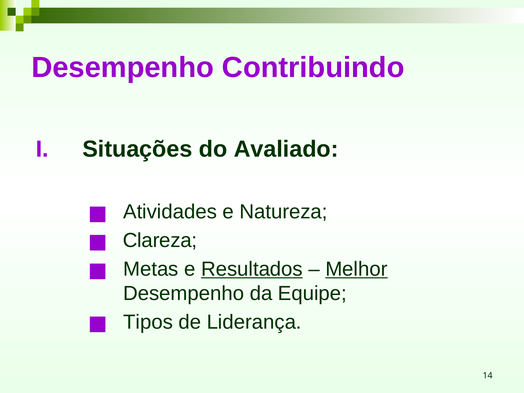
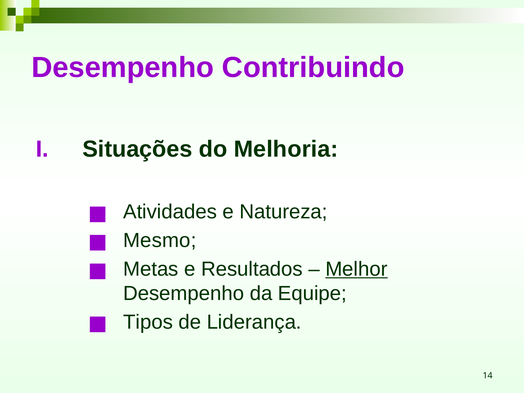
Avaliado: Avaliado -> Melhoria
Clareza: Clareza -> Mesmo
Resultados underline: present -> none
